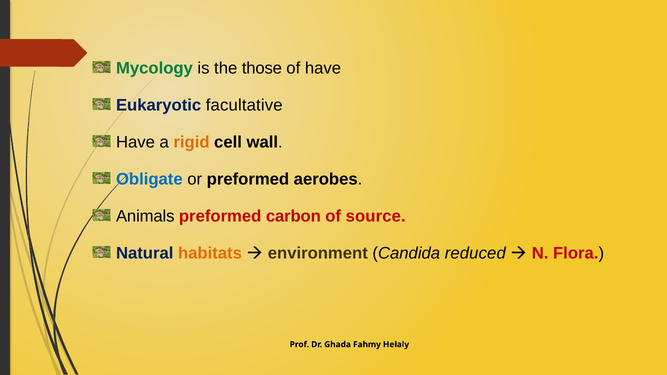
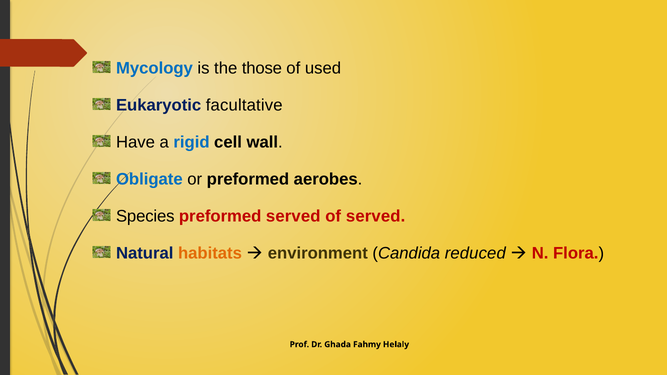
Mycology colour: green -> blue
of have: have -> used
rigid colour: orange -> blue
Animals: Animals -> Species
preformed carbon: carbon -> served
of source: source -> served
